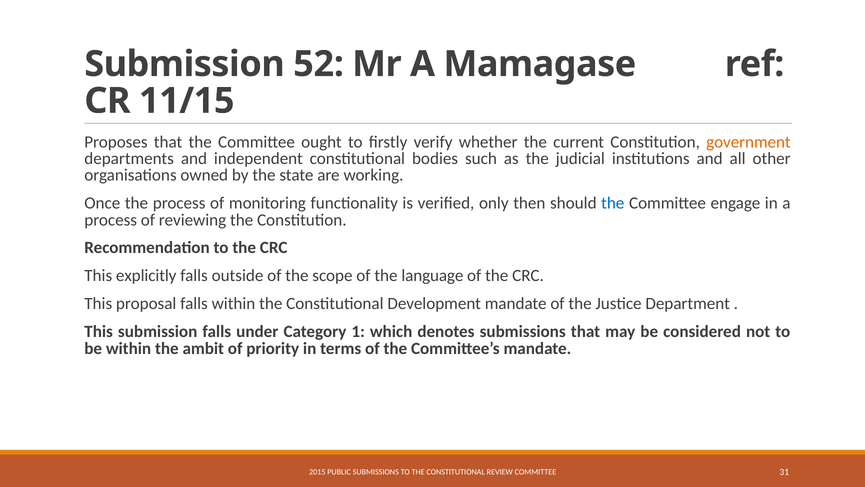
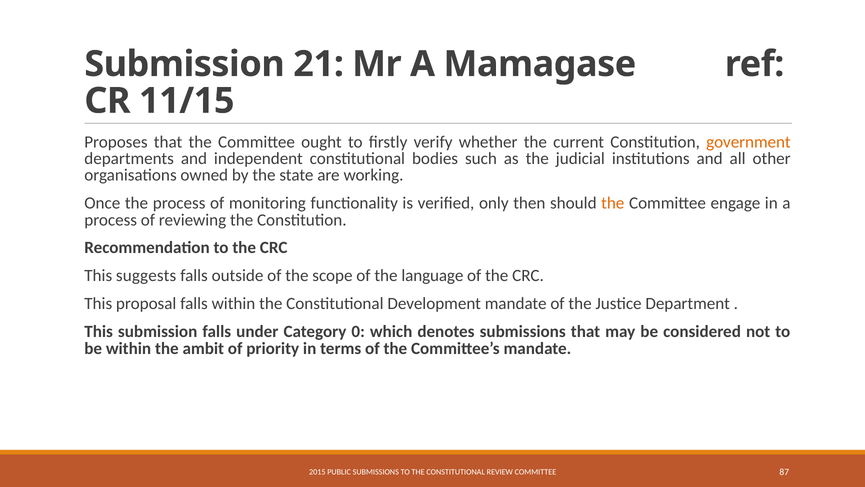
52: 52 -> 21
the at (613, 203) colour: blue -> orange
explicitly: explicitly -> suggests
1: 1 -> 0
31: 31 -> 87
